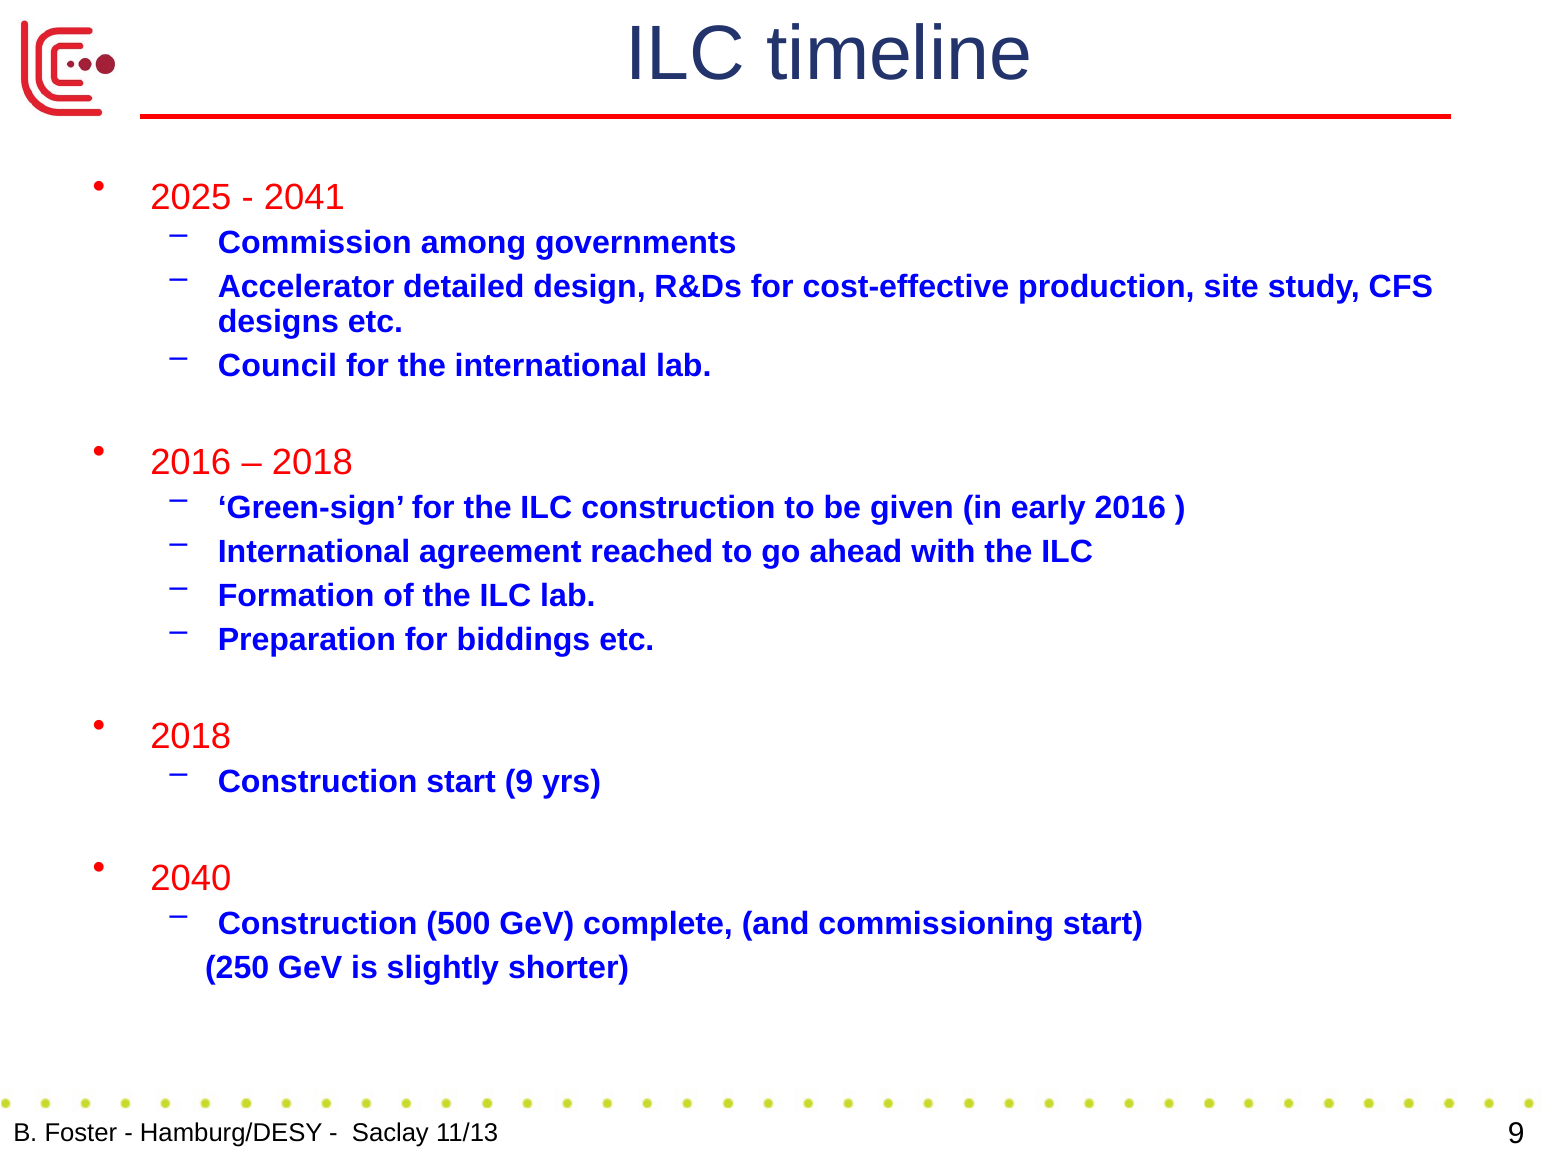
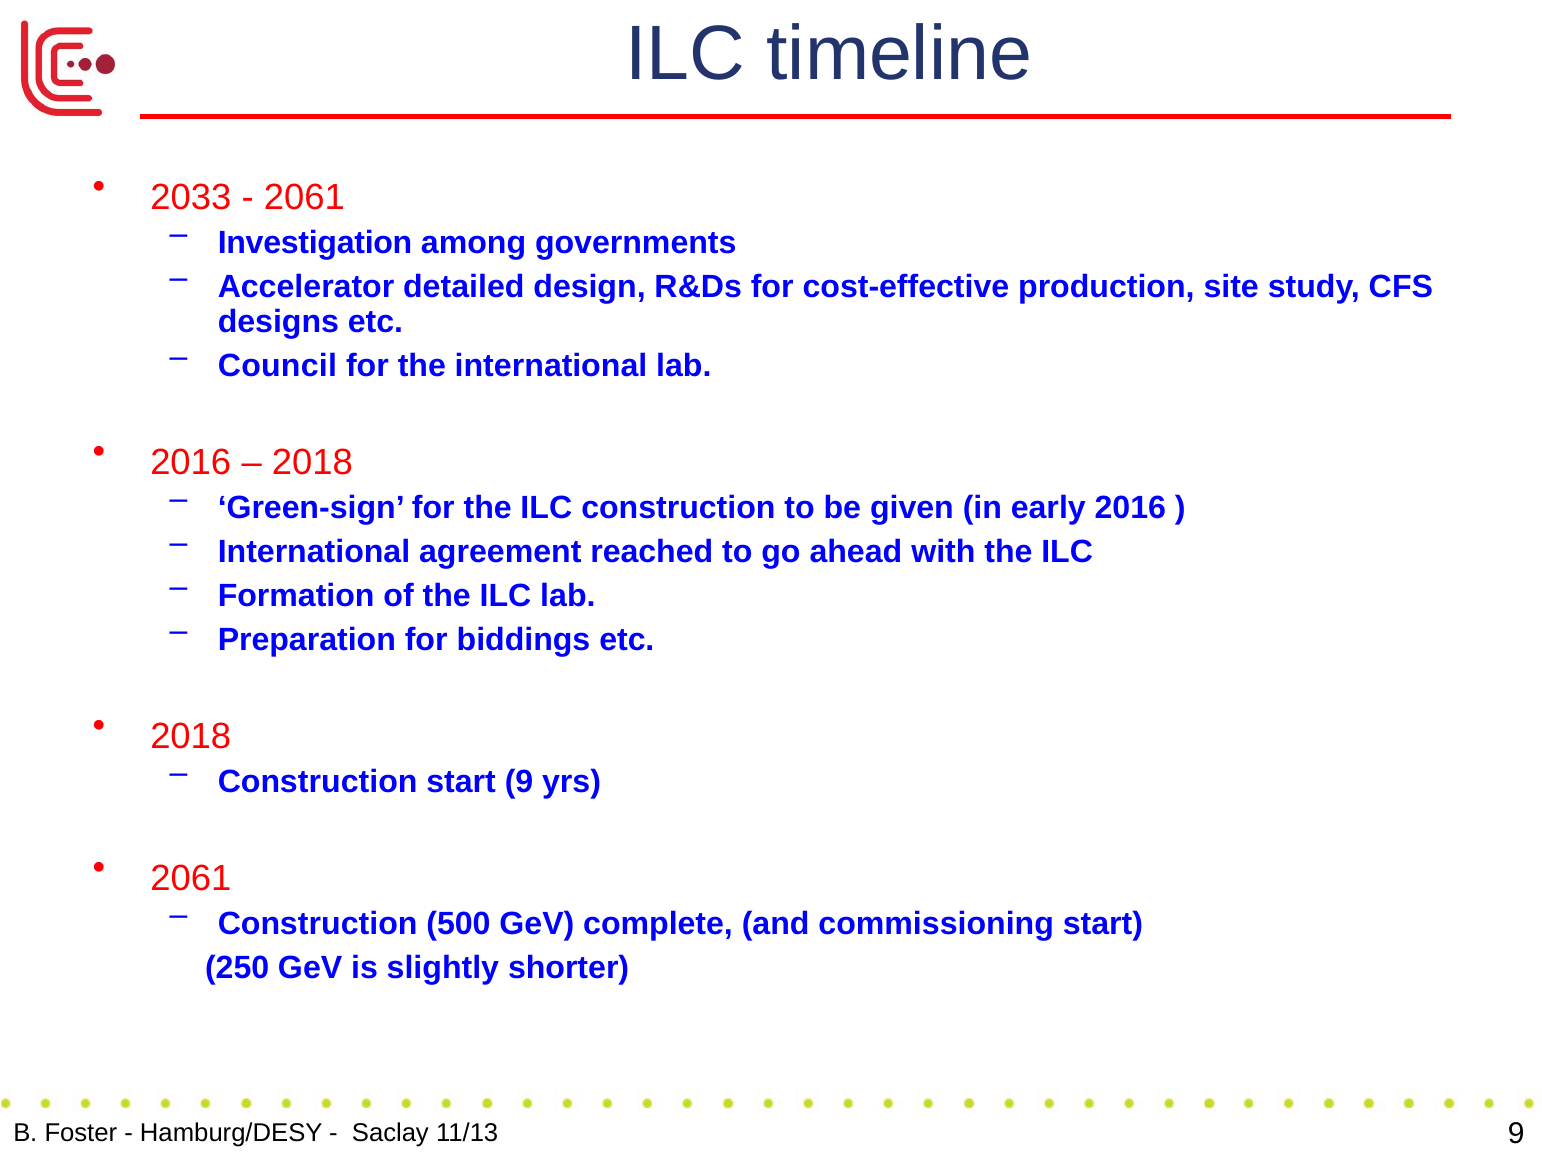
2025: 2025 -> 2033
2041 at (304, 197): 2041 -> 2061
Commission: Commission -> Investigation
2040 at (191, 878): 2040 -> 2061
